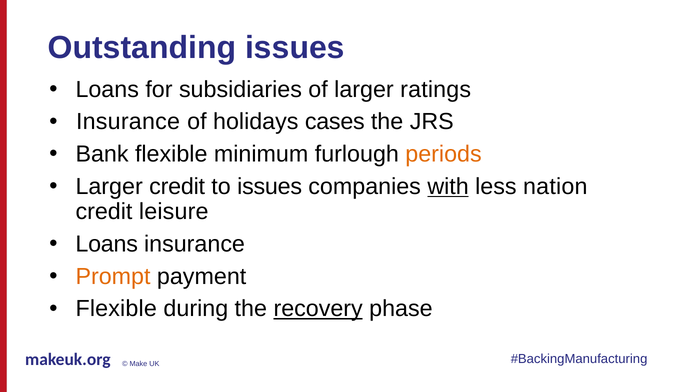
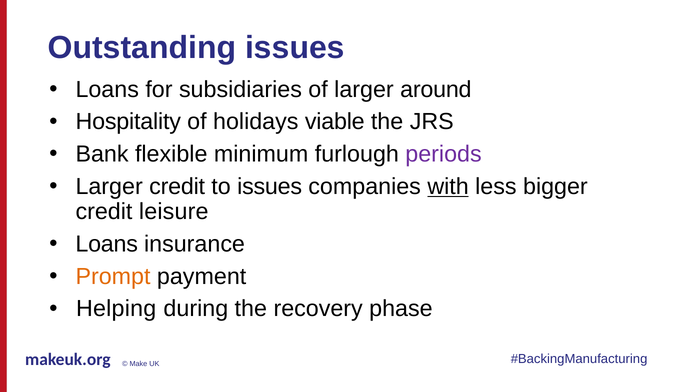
ratings: ratings -> around
Insurance at (128, 122): Insurance -> Hospitality
cases: cases -> viable
periods colour: orange -> purple
nation: nation -> bigger
Flexible at (116, 309): Flexible -> Helping
recovery underline: present -> none
